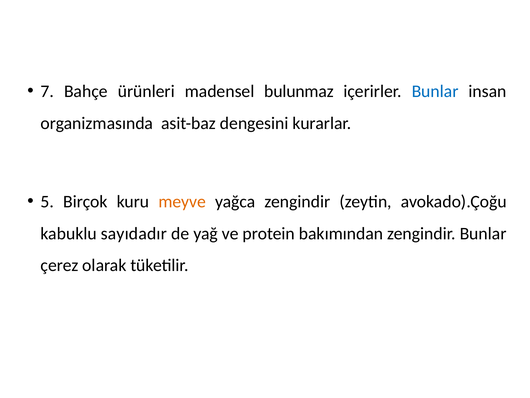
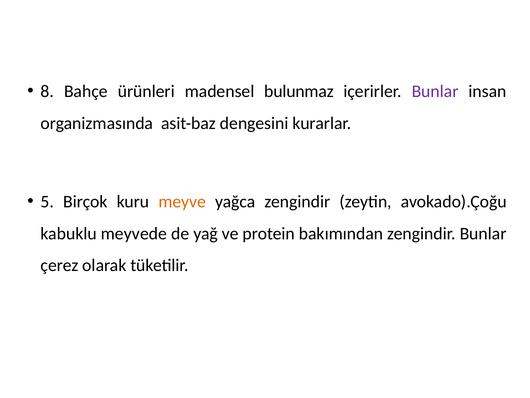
7: 7 -> 8
Bunlar at (435, 91) colour: blue -> purple
sayıdadır: sayıdadır -> meyvede
